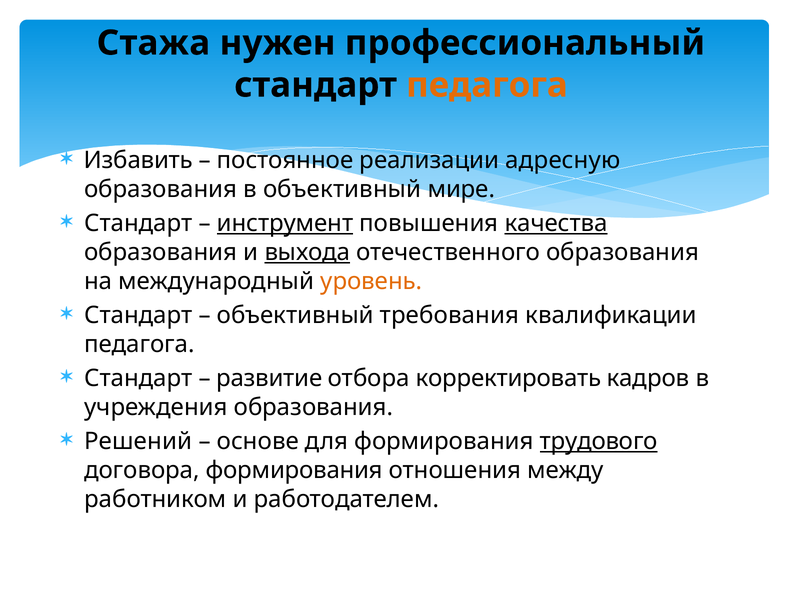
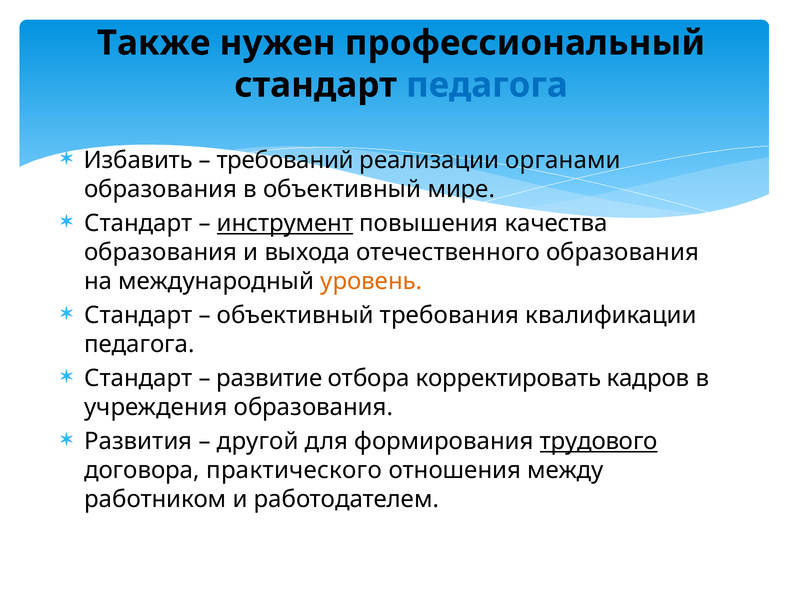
Стажа: Стажа -> Также
педагога at (487, 85) colour: orange -> blue
постоянное: постоянное -> требований
адресную: адресную -> органами
качества underline: present -> none
выхода underline: present -> none
Решений: Решений -> Развития
основе: основе -> другой
договора формирования: формирования -> практического
